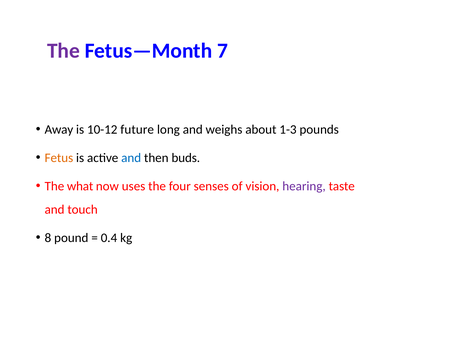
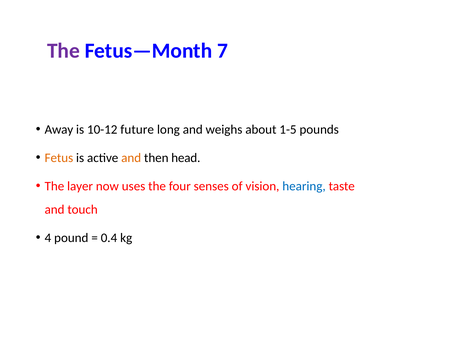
1-3: 1-3 -> 1-5
and at (131, 158) colour: blue -> orange
buds: buds -> head
what: what -> layer
hearing colour: purple -> blue
8: 8 -> 4
